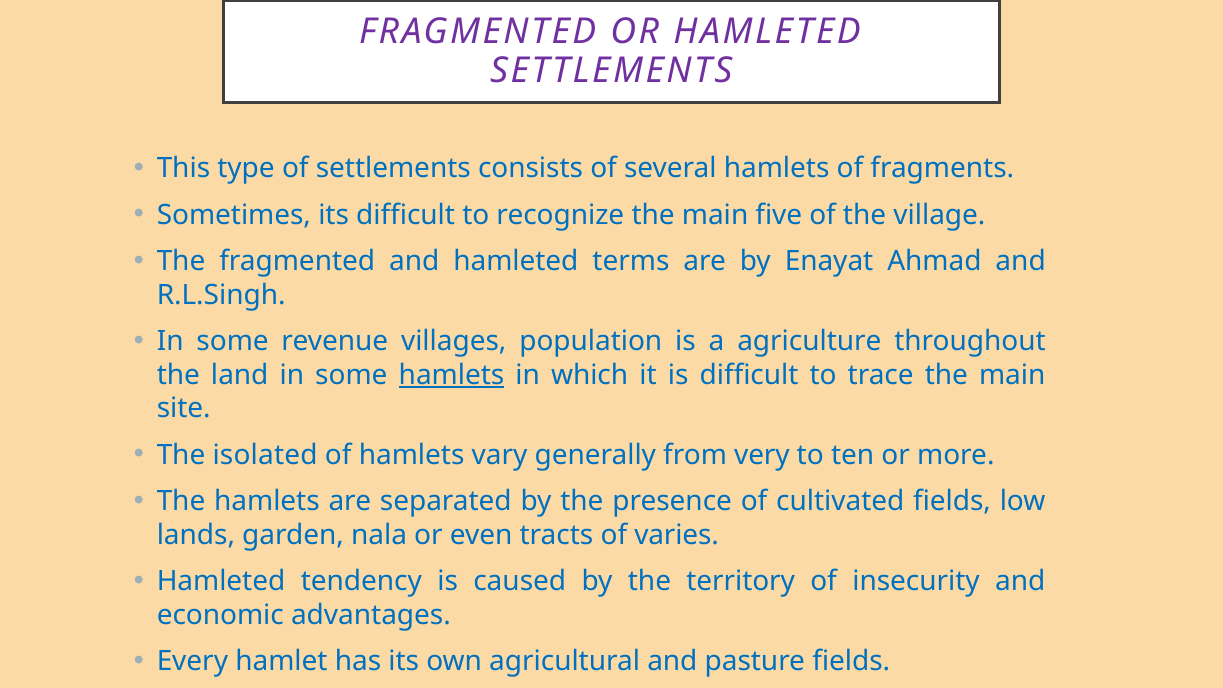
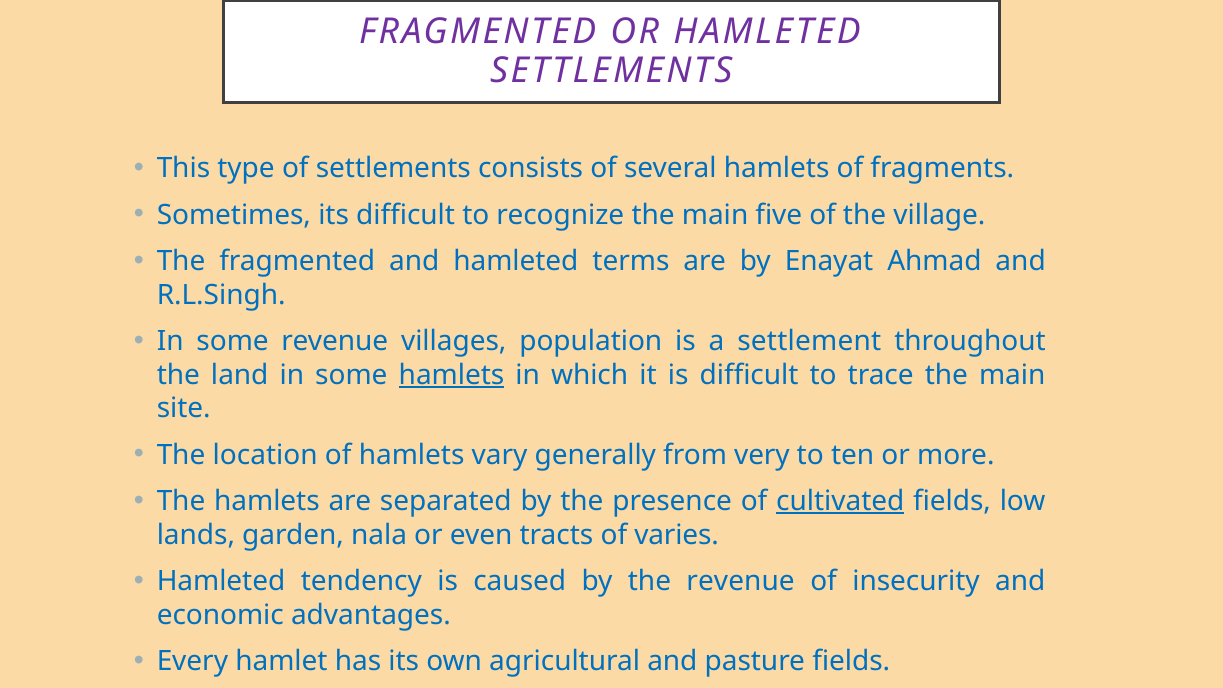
agriculture: agriculture -> settlement
isolated: isolated -> location
cultivated underline: none -> present
the territory: territory -> revenue
